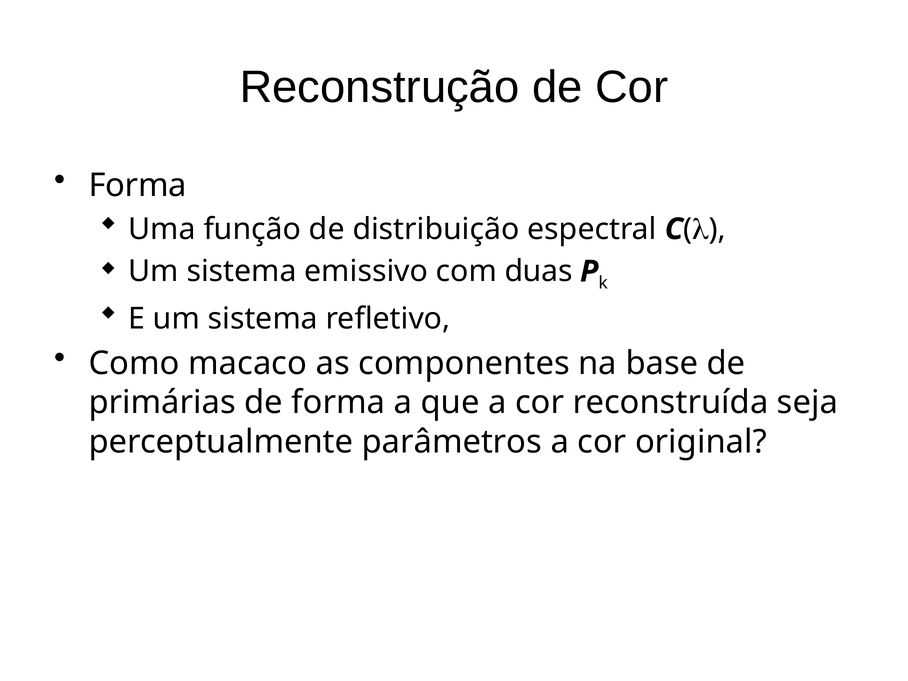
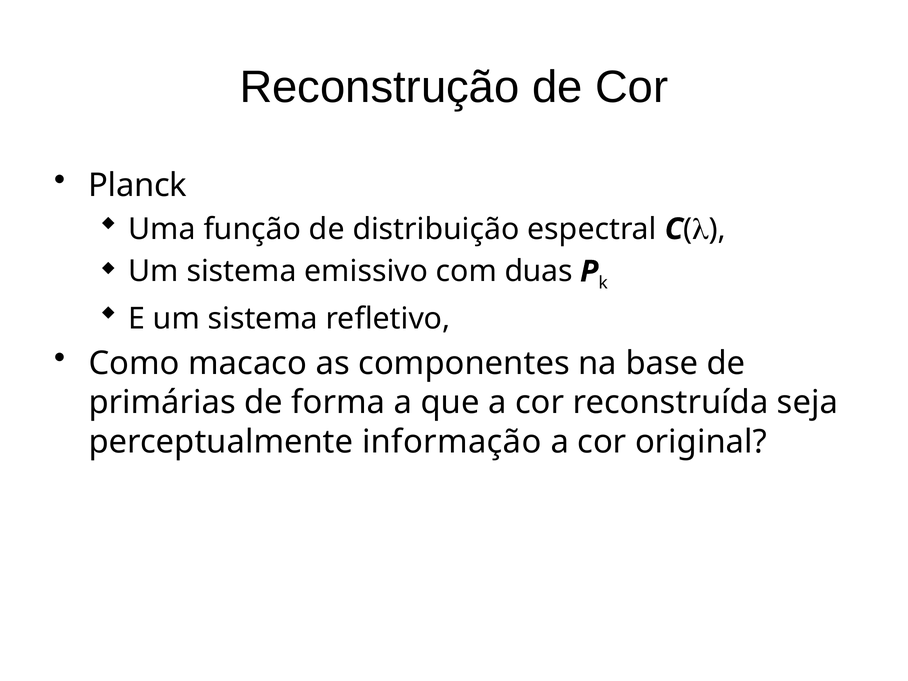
Forma at (138, 185): Forma -> Planck
parâmetros: parâmetros -> informação
